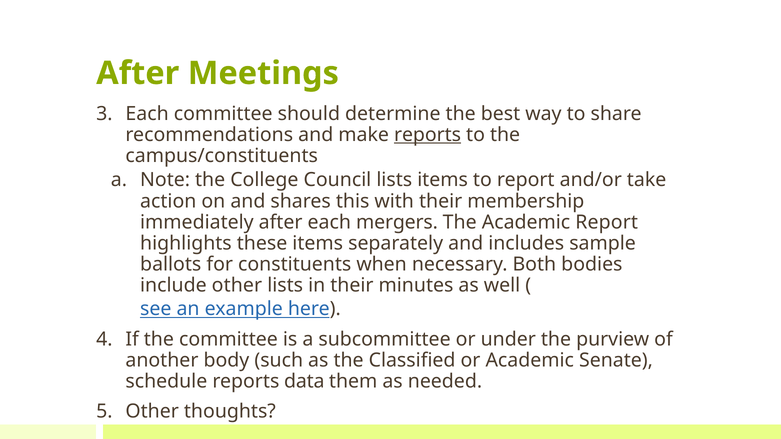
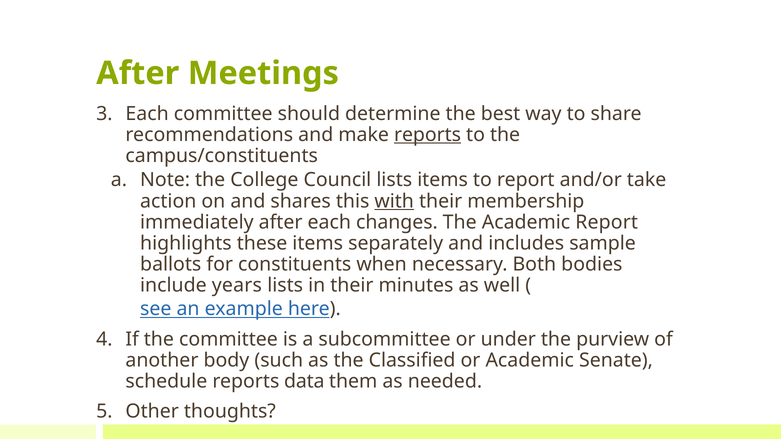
with underline: none -> present
mergers: mergers -> changes
include other: other -> years
